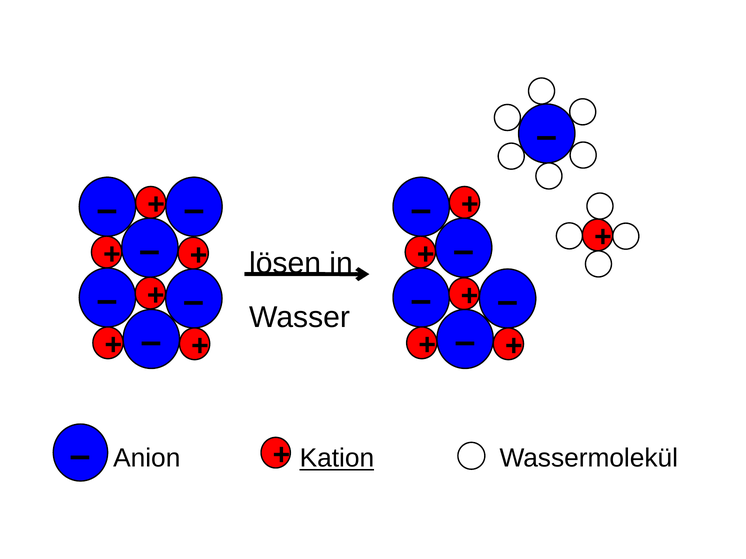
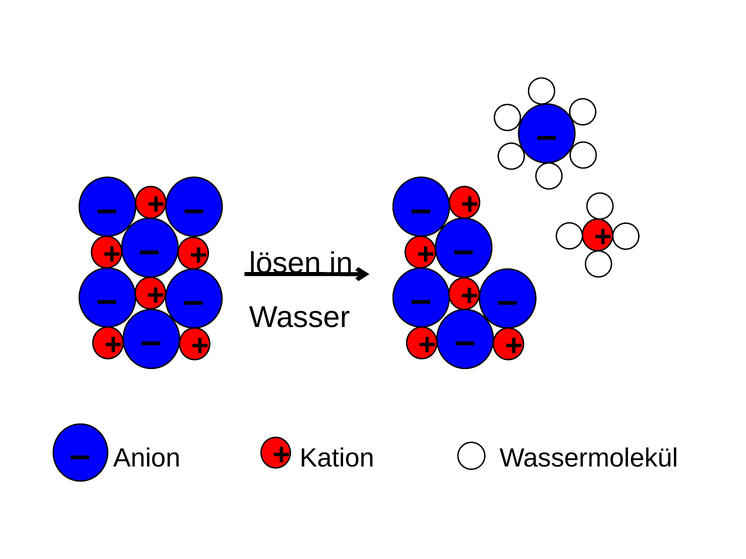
Kation underline: present -> none
